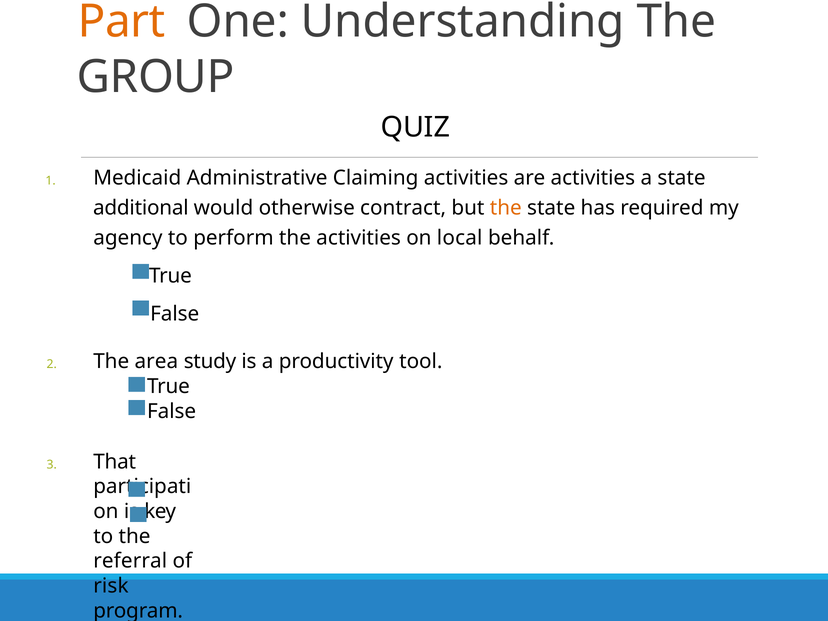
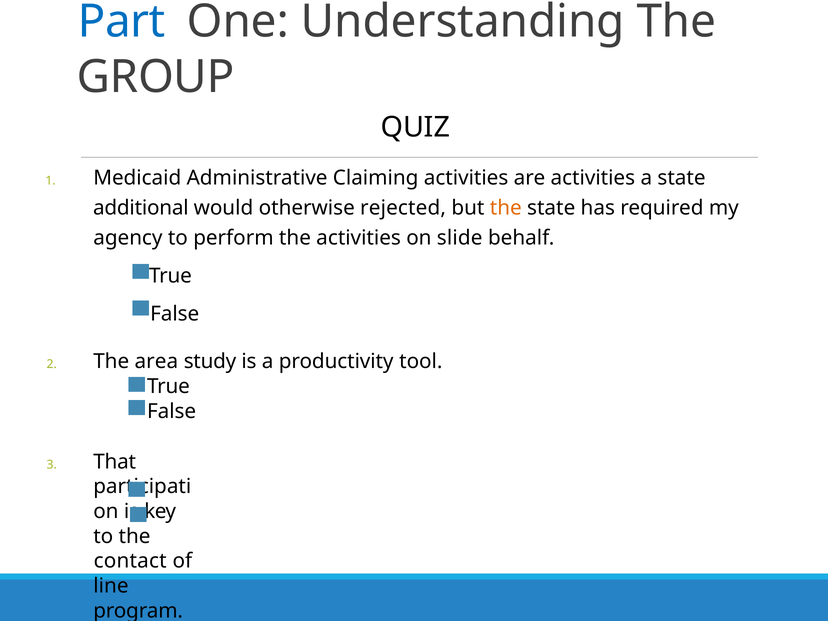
Part colour: orange -> blue
contract: contract -> rejected
local: local -> slide
referral: referral -> contact
risk: risk -> line
